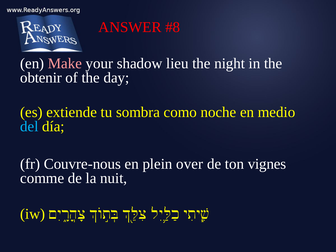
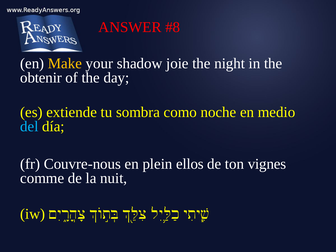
Make colour: pink -> yellow
lieu: lieu -> joie
over: over -> ellos
